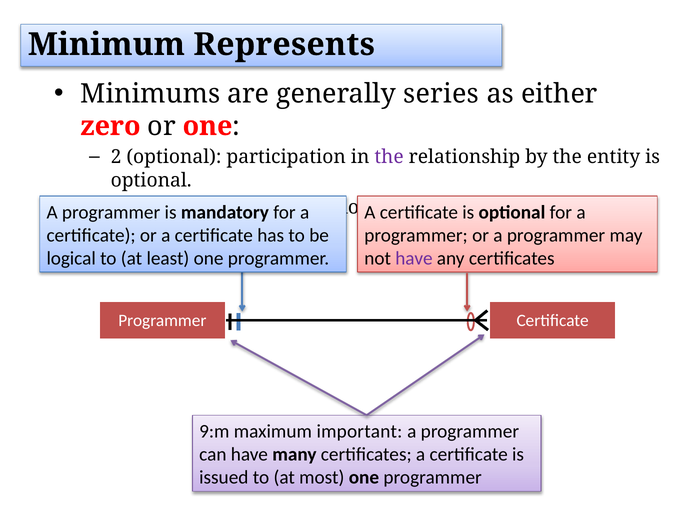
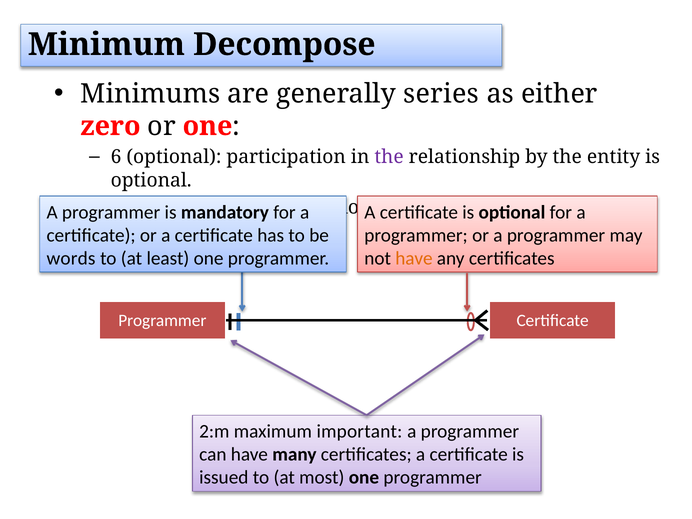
Represents: Represents -> Decompose
2: 2 -> 6
logical: logical -> words
have at (414, 259) colour: purple -> orange
9:m: 9:m -> 2:m
